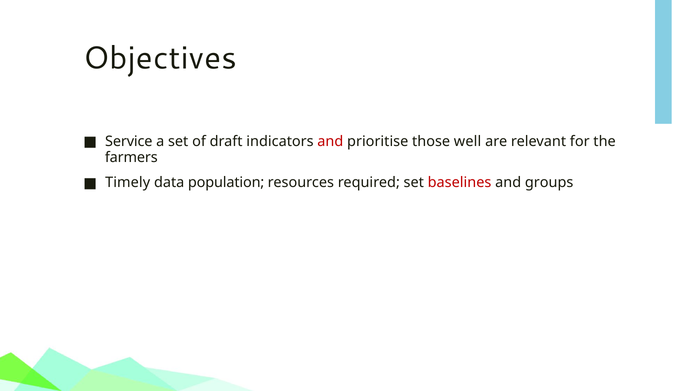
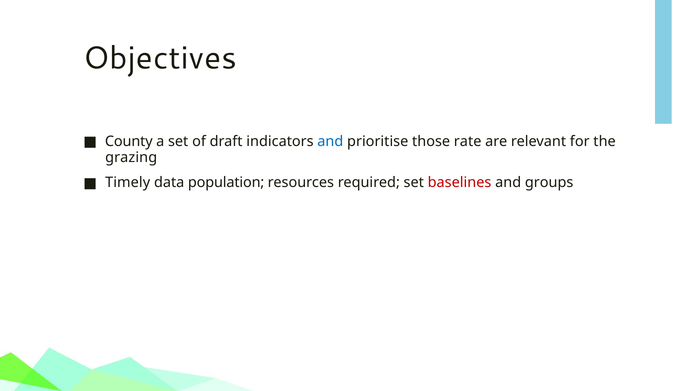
Service: Service -> County
and at (330, 141) colour: red -> blue
well: well -> rate
farmers: farmers -> grazing
